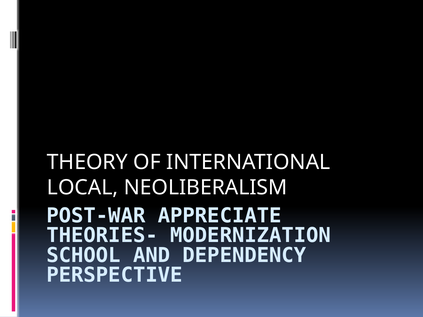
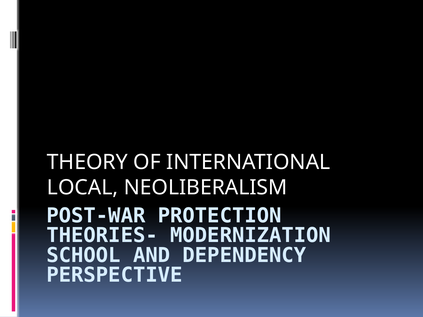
APPRECIATE: APPRECIATE -> PROTECTION
